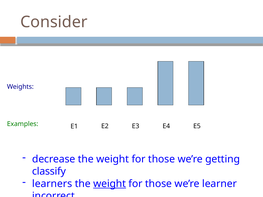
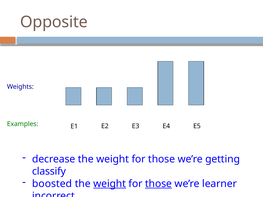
Consider: Consider -> Opposite
learners: learners -> boosted
those at (159, 184) underline: none -> present
